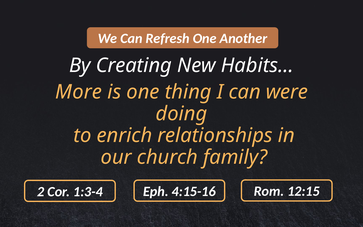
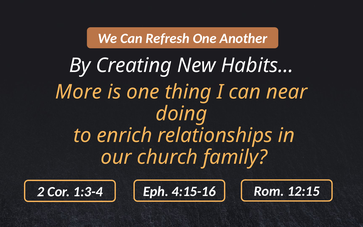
were: were -> near
